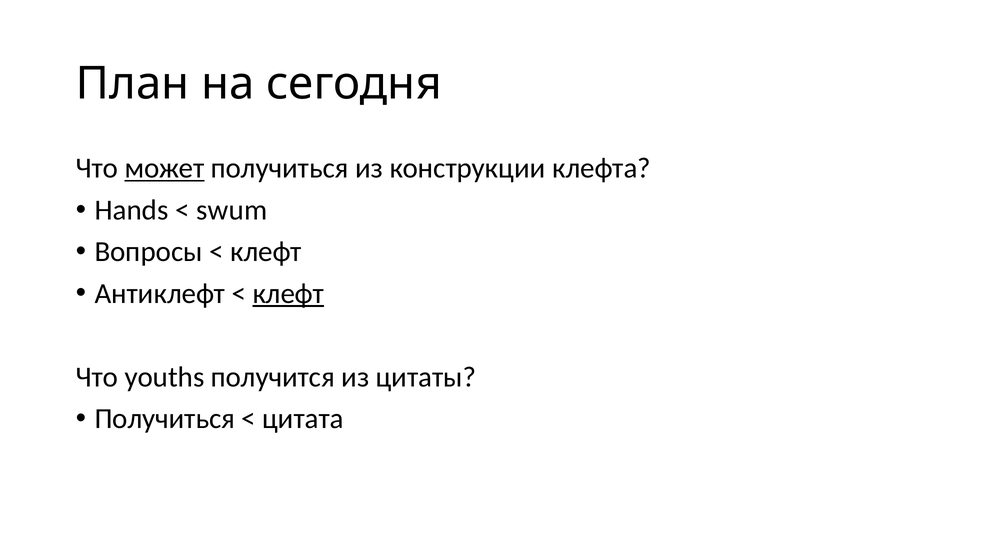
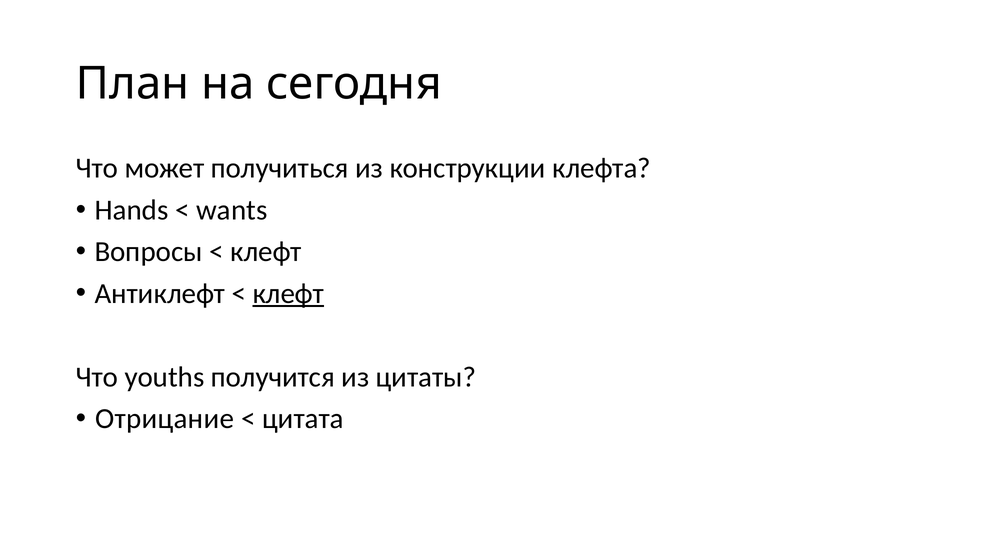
может underline: present -> none
swum: swum -> wants
Получиться at (165, 419): Получиться -> Отрицание
